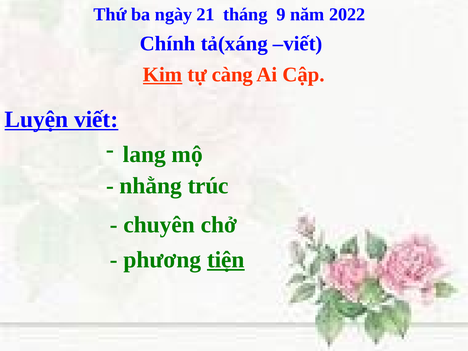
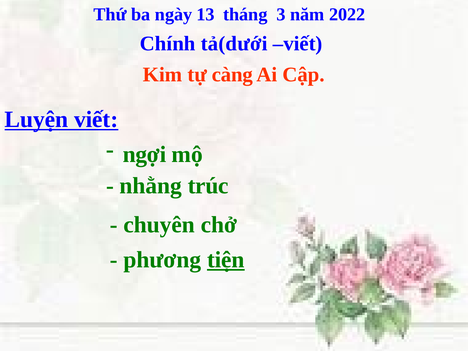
21: 21 -> 13
9: 9 -> 3
tả(xáng: tả(xáng -> tả(dưới
Kim underline: present -> none
lang: lang -> ngợi
